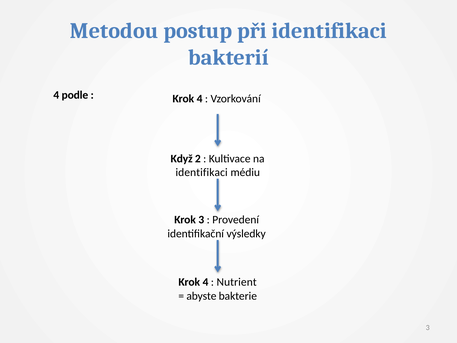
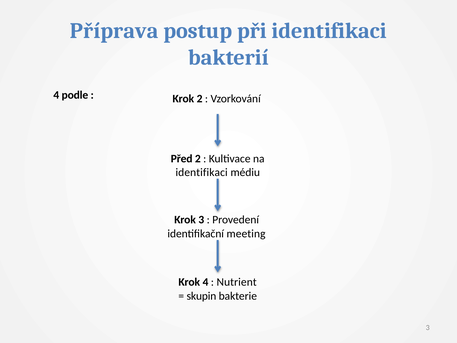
Metodou: Metodou -> Příprava
4 at (200, 99): 4 -> 2
Když: Když -> Před
výsledky: výsledky -> meeting
abyste: abyste -> skupin
